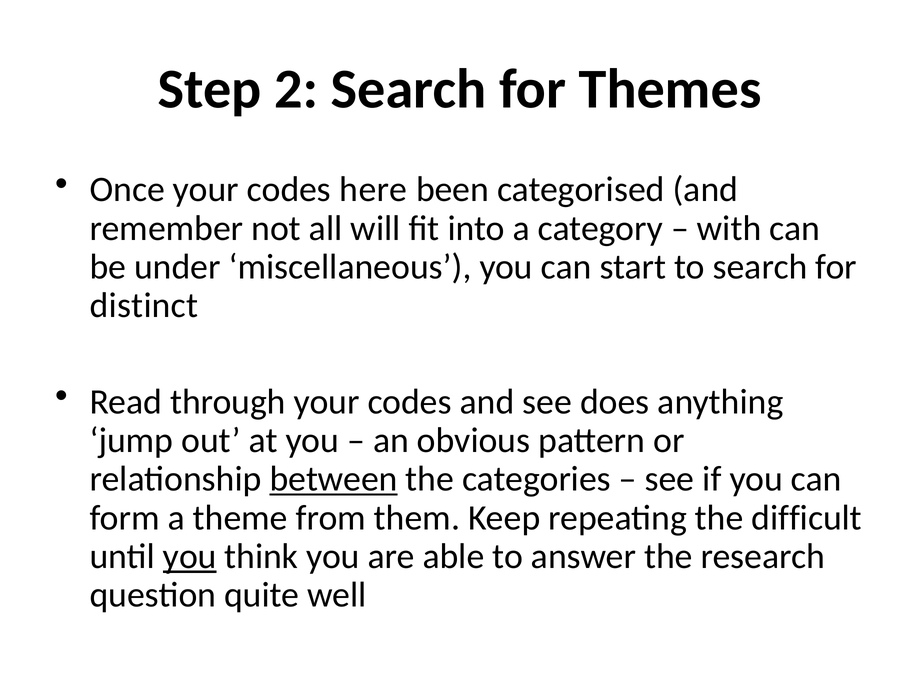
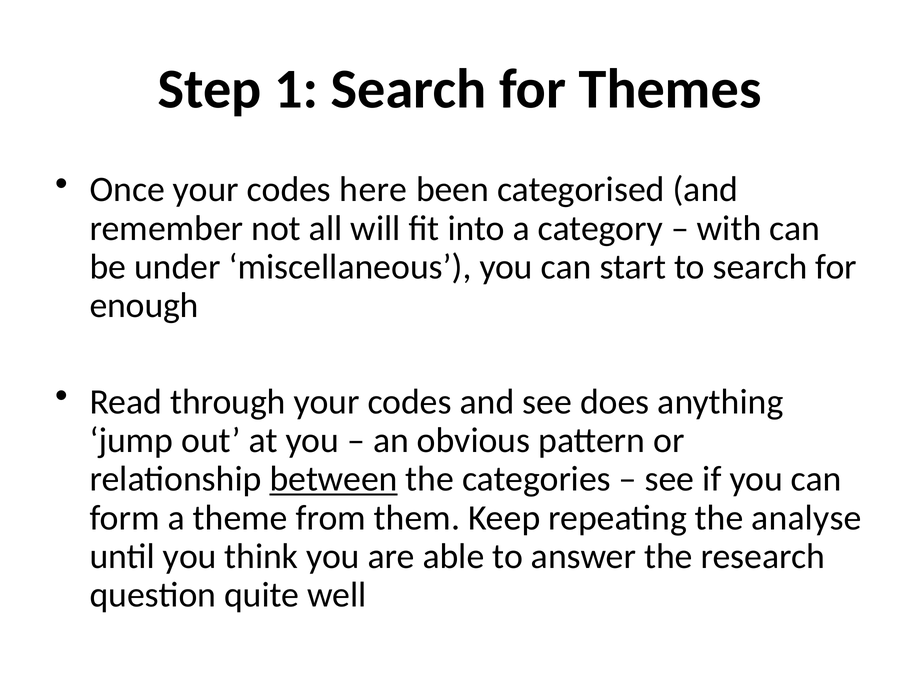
2: 2 -> 1
distinct: distinct -> enough
difficult: difficult -> analyse
you at (190, 556) underline: present -> none
